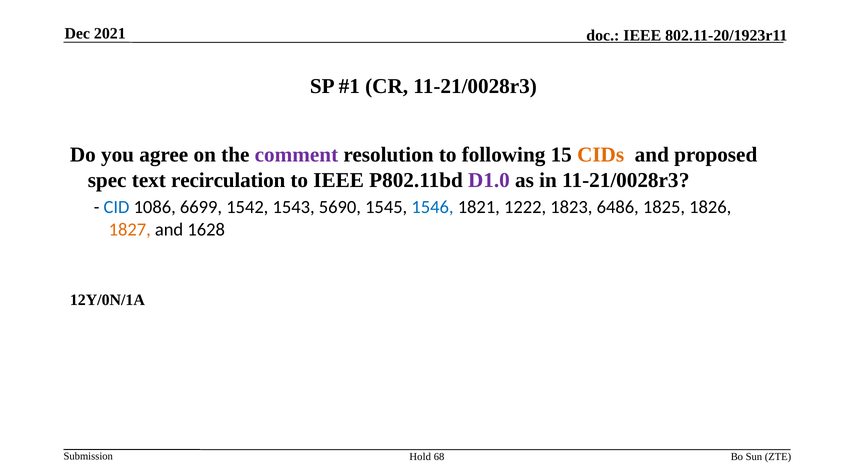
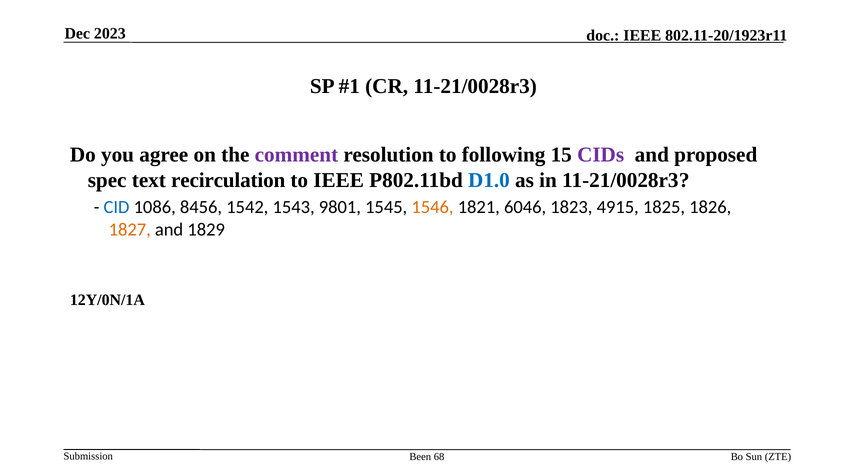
2021: 2021 -> 2023
CIDs colour: orange -> purple
D1.0 colour: purple -> blue
6699: 6699 -> 8456
5690: 5690 -> 9801
1546 colour: blue -> orange
1222: 1222 -> 6046
6486: 6486 -> 4915
1628: 1628 -> 1829
Hold: Hold -> Been
